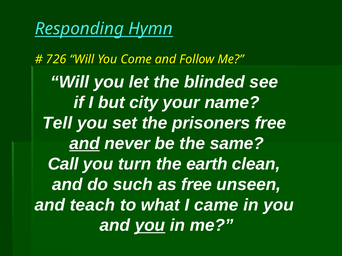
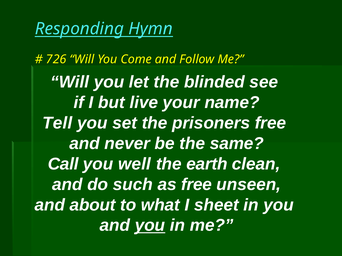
city: city -> live
and at (85, 144) underline: present -> none
turn: turn -> well
teach: teach -> about
came: came -> sheet
